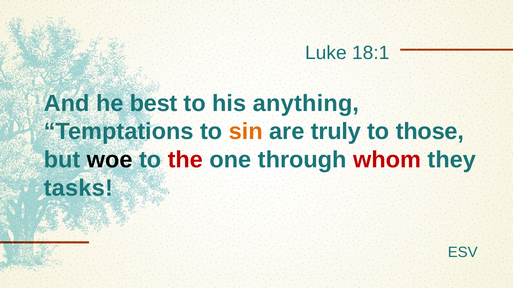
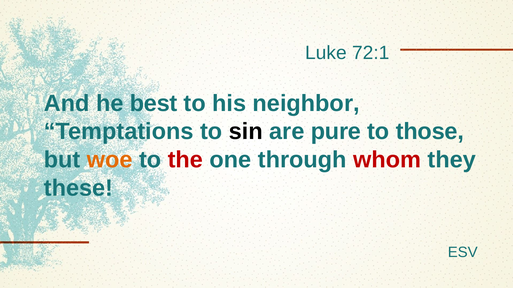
18:1: 18:1 -> 72:1
anything: anything -> neighbor
sin colour: orange -> black
truly: truly -> pure
woe colour: black -> orange
tasks: tasks -> these
